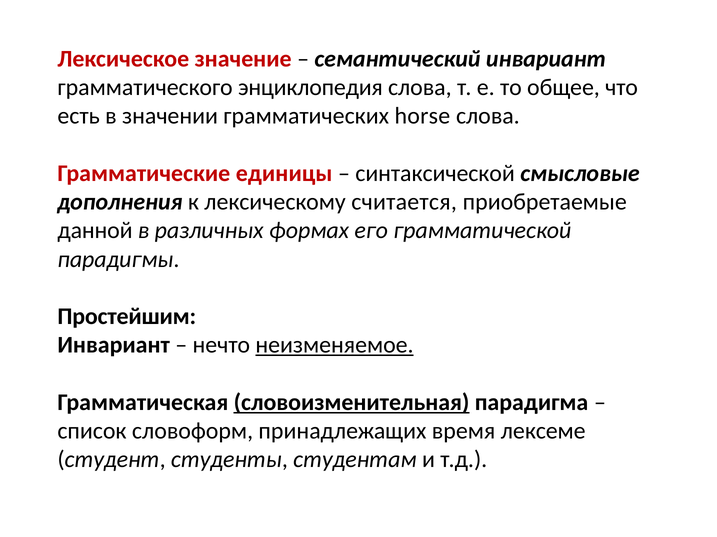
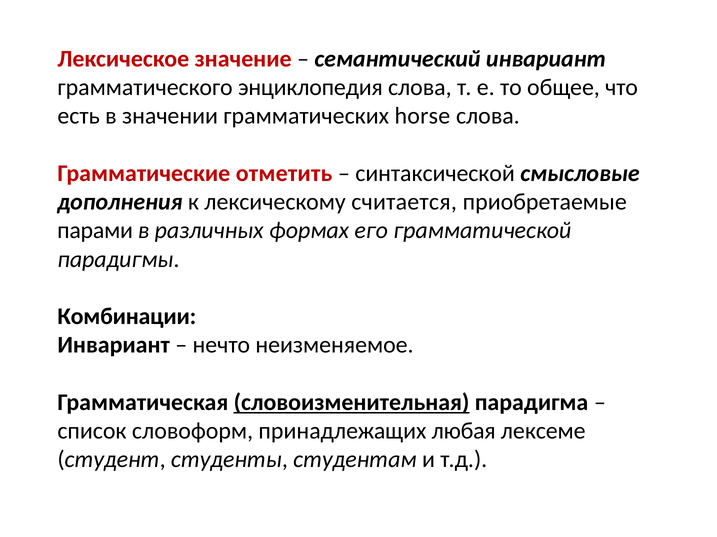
единицы: единицы -> отметить
данной: данной -> парами
Простейшим: Простейшим -> Комбинации
неизменяемое underline: present -> none
время: время -> любая
